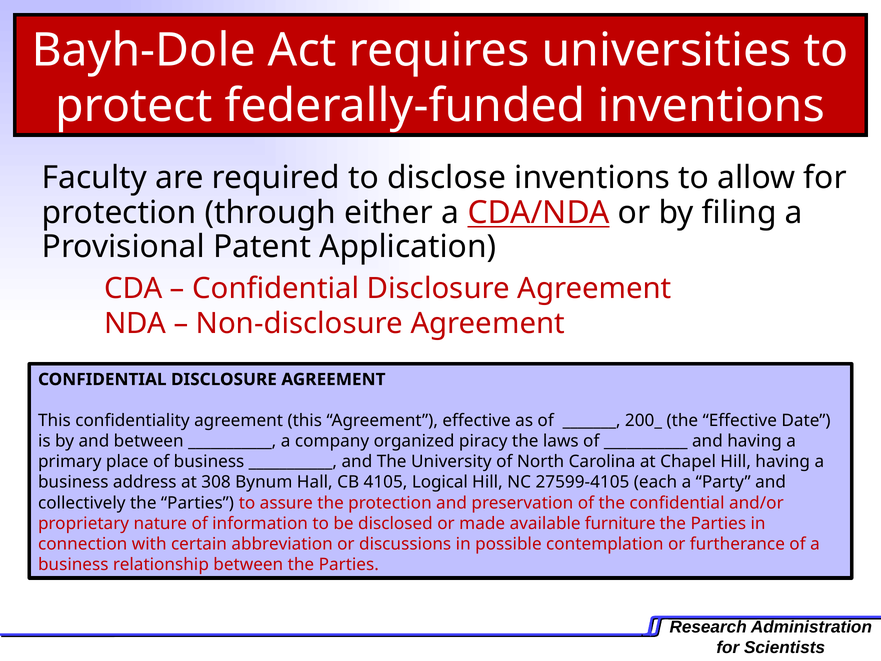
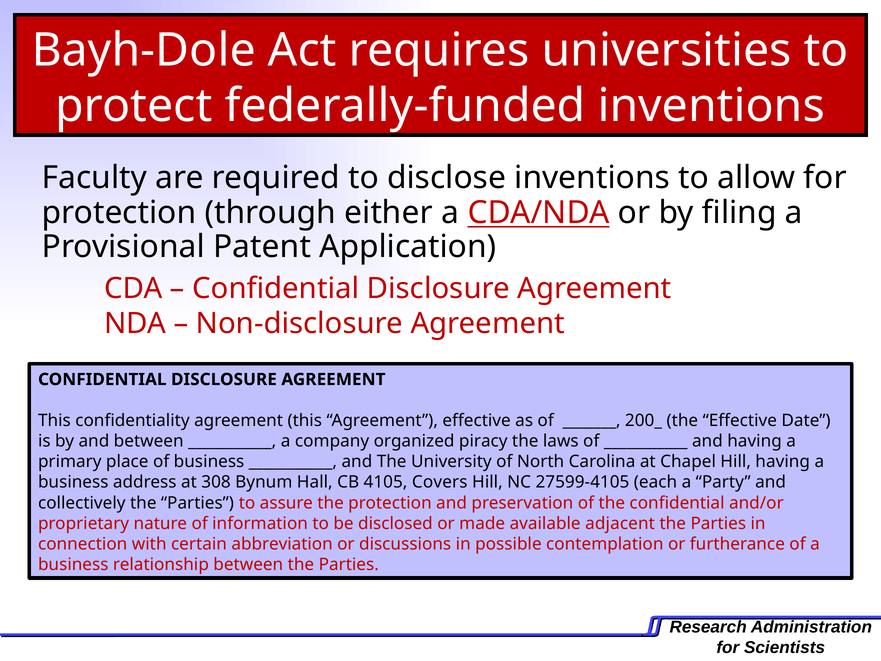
Logical: Logical -> Covers
furniture: furniture -> adjacent
